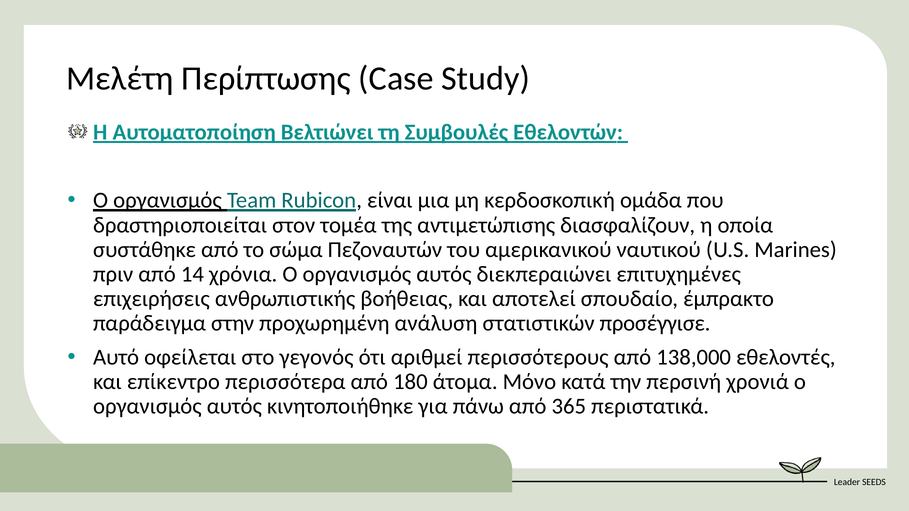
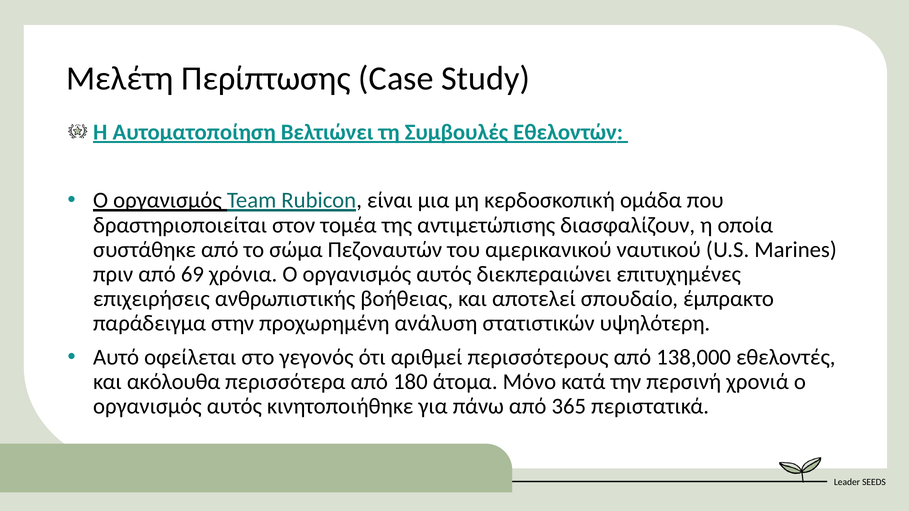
14: 14 -> 69
προσέγγισε: προσέγγισε -> υψηλότερη
επίκεντρο: επίκεντρο -> ακόλουθα
